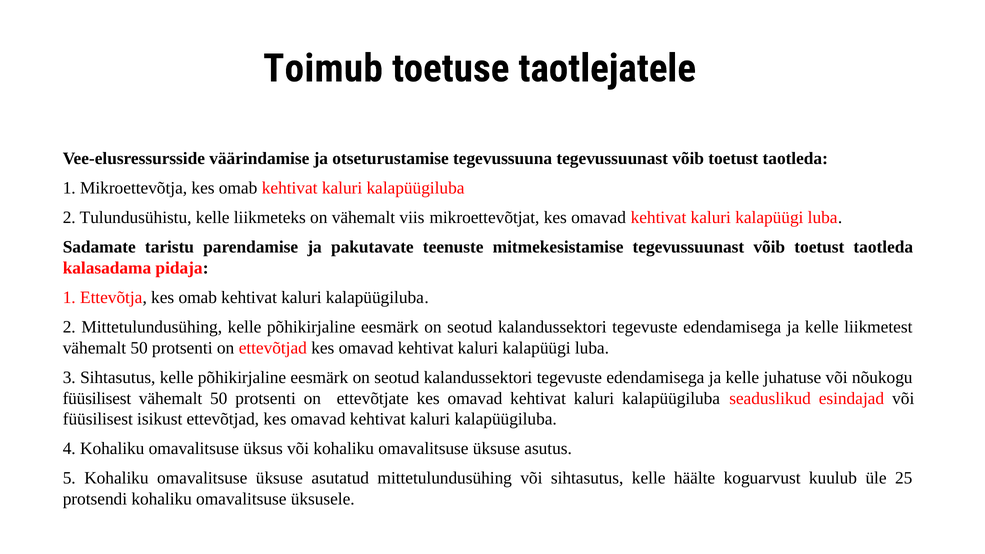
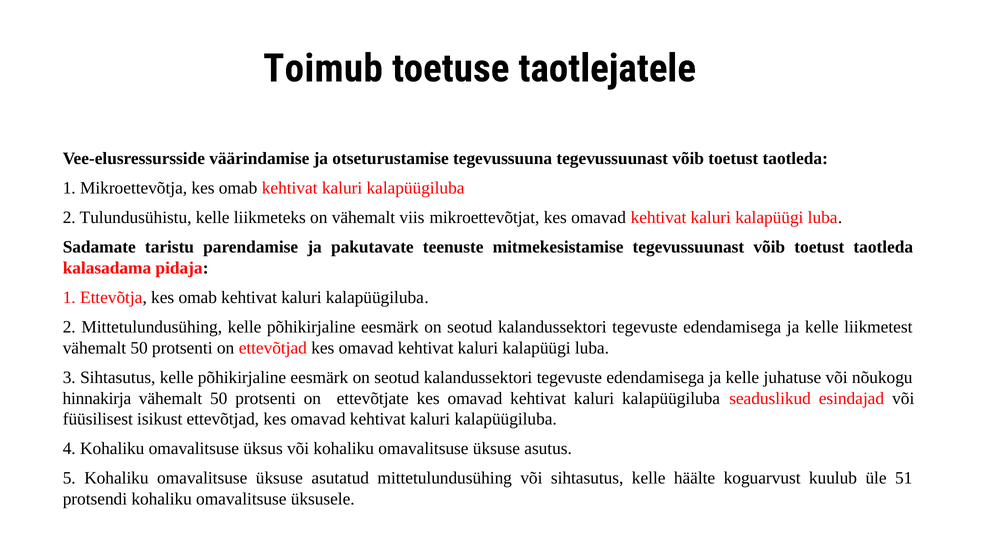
füüsilisest at (97, 398): füüsilisest -> hinnakirja
25: 25 -> 51
